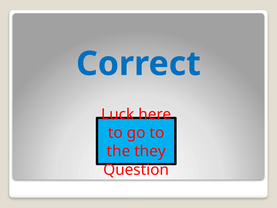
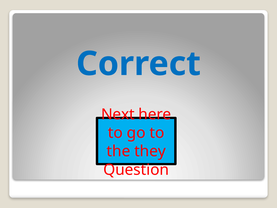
Luck: Luck -> Next
